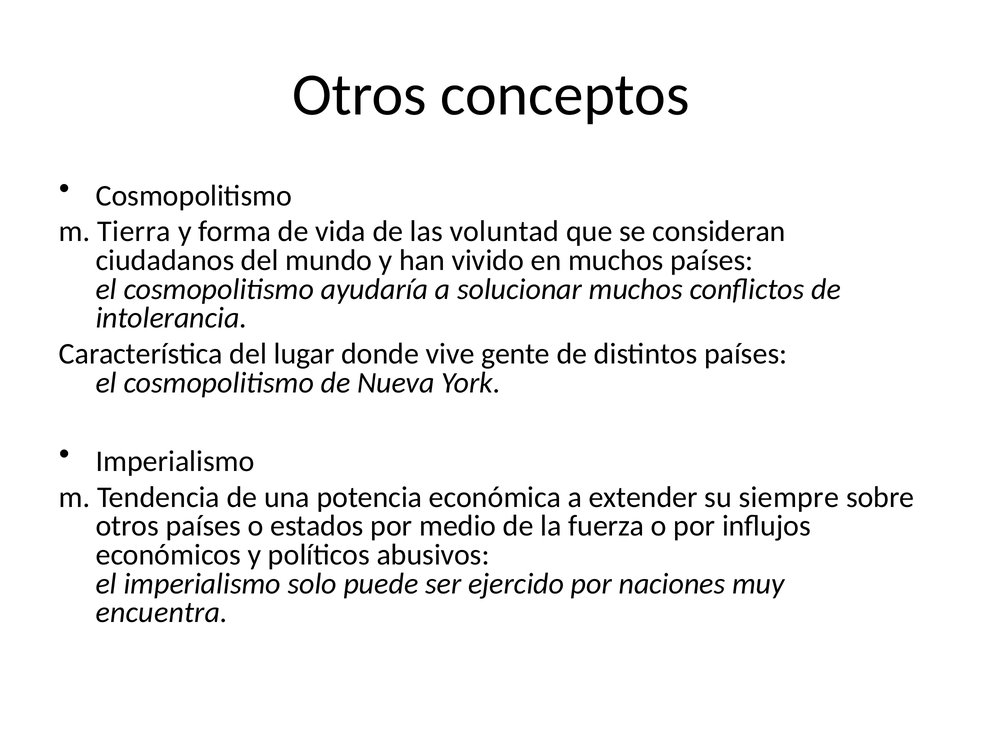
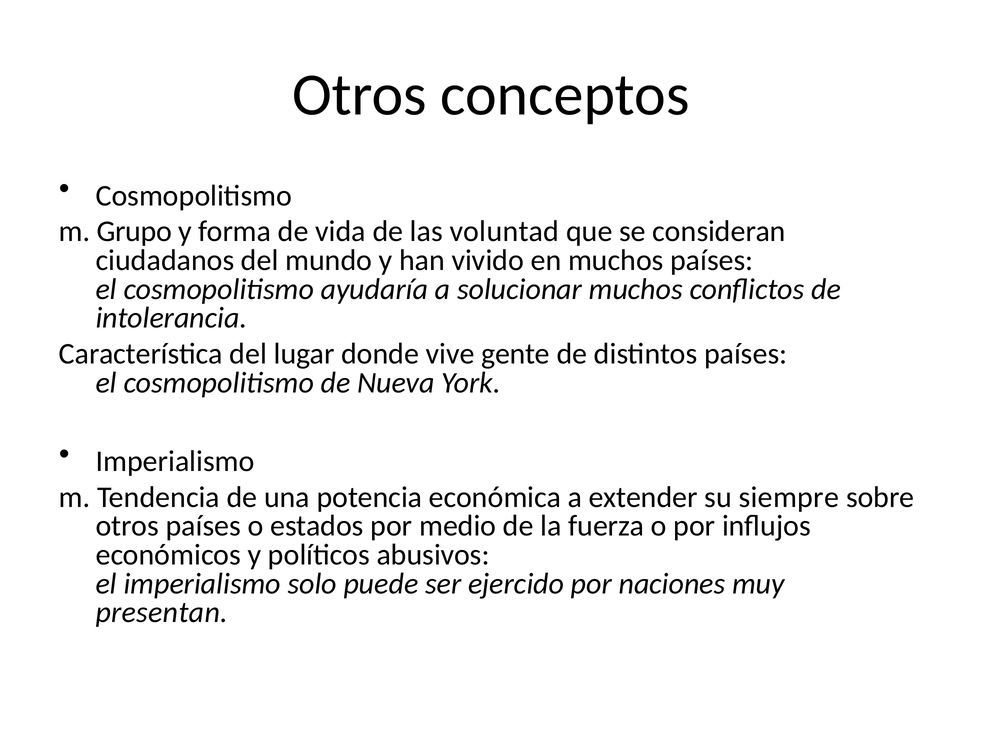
Tierra: Tierra -> Grupo
encuentra: encuentra -> presentan
